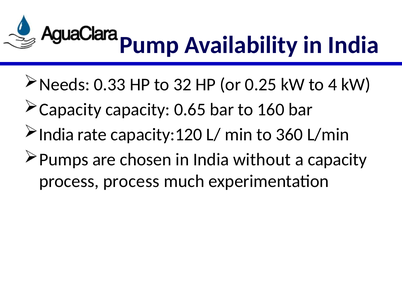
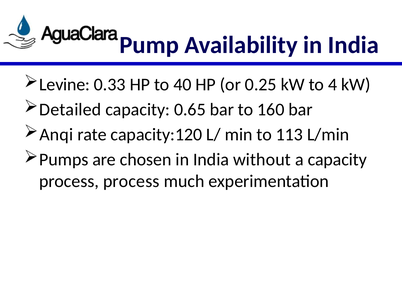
Needs: Needs -> Levine
32: 32 -> 40
Capacity at (70, 109): Capacity -> Detailed
India at (56, 134): India -> Anqi
360: 360 -> 113
